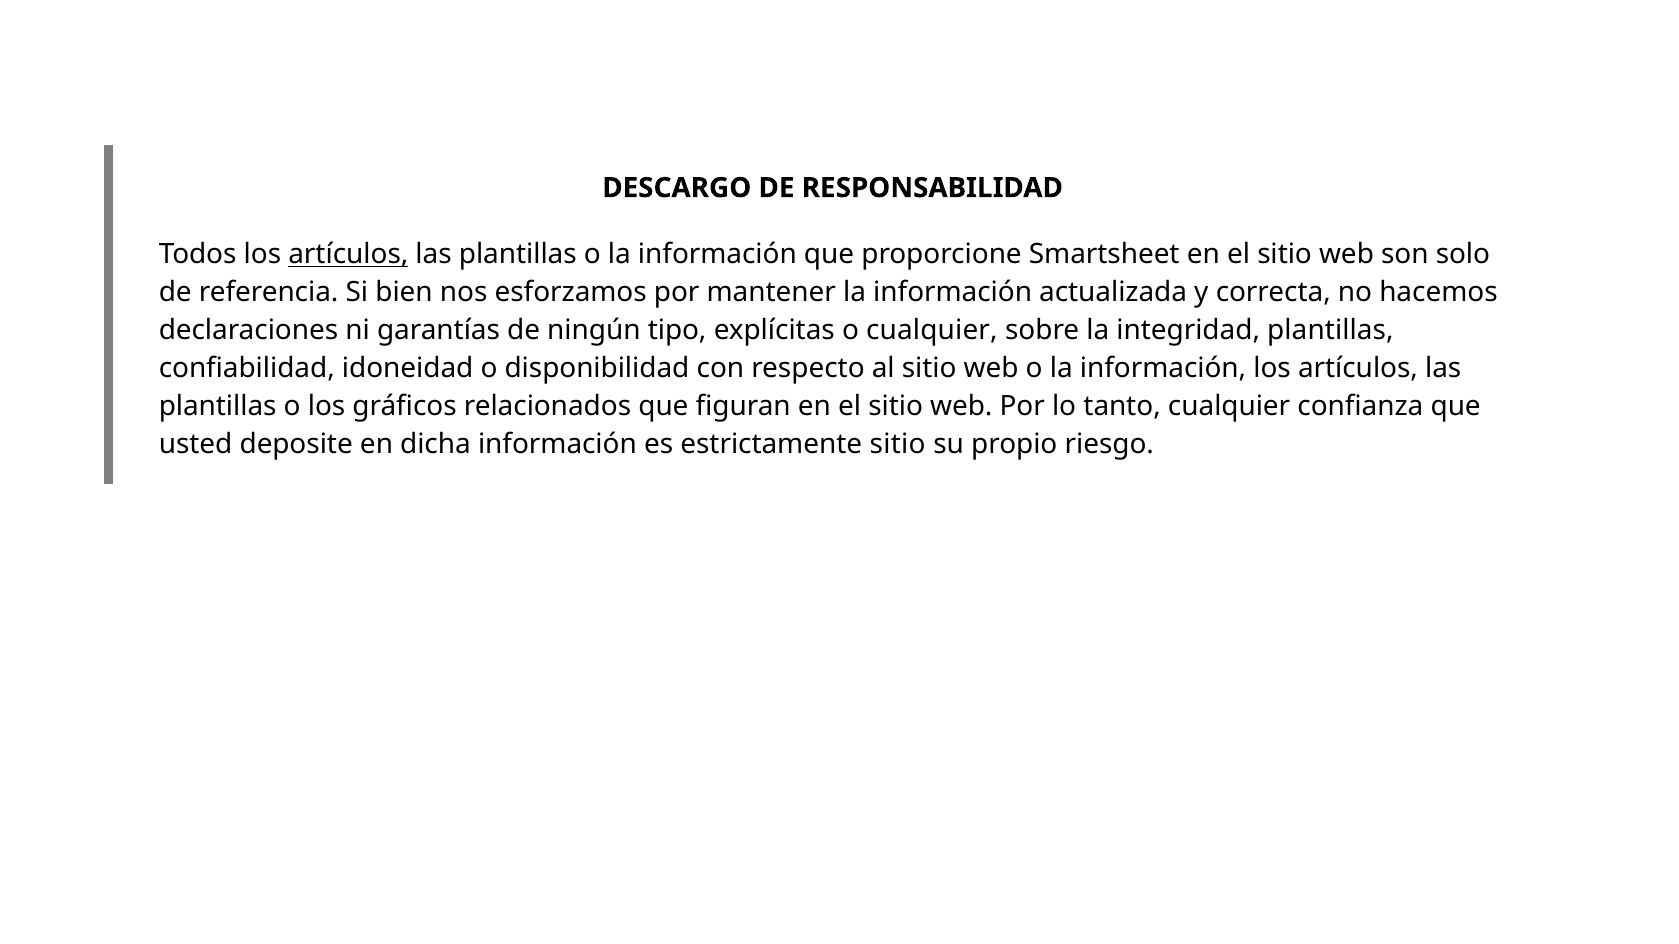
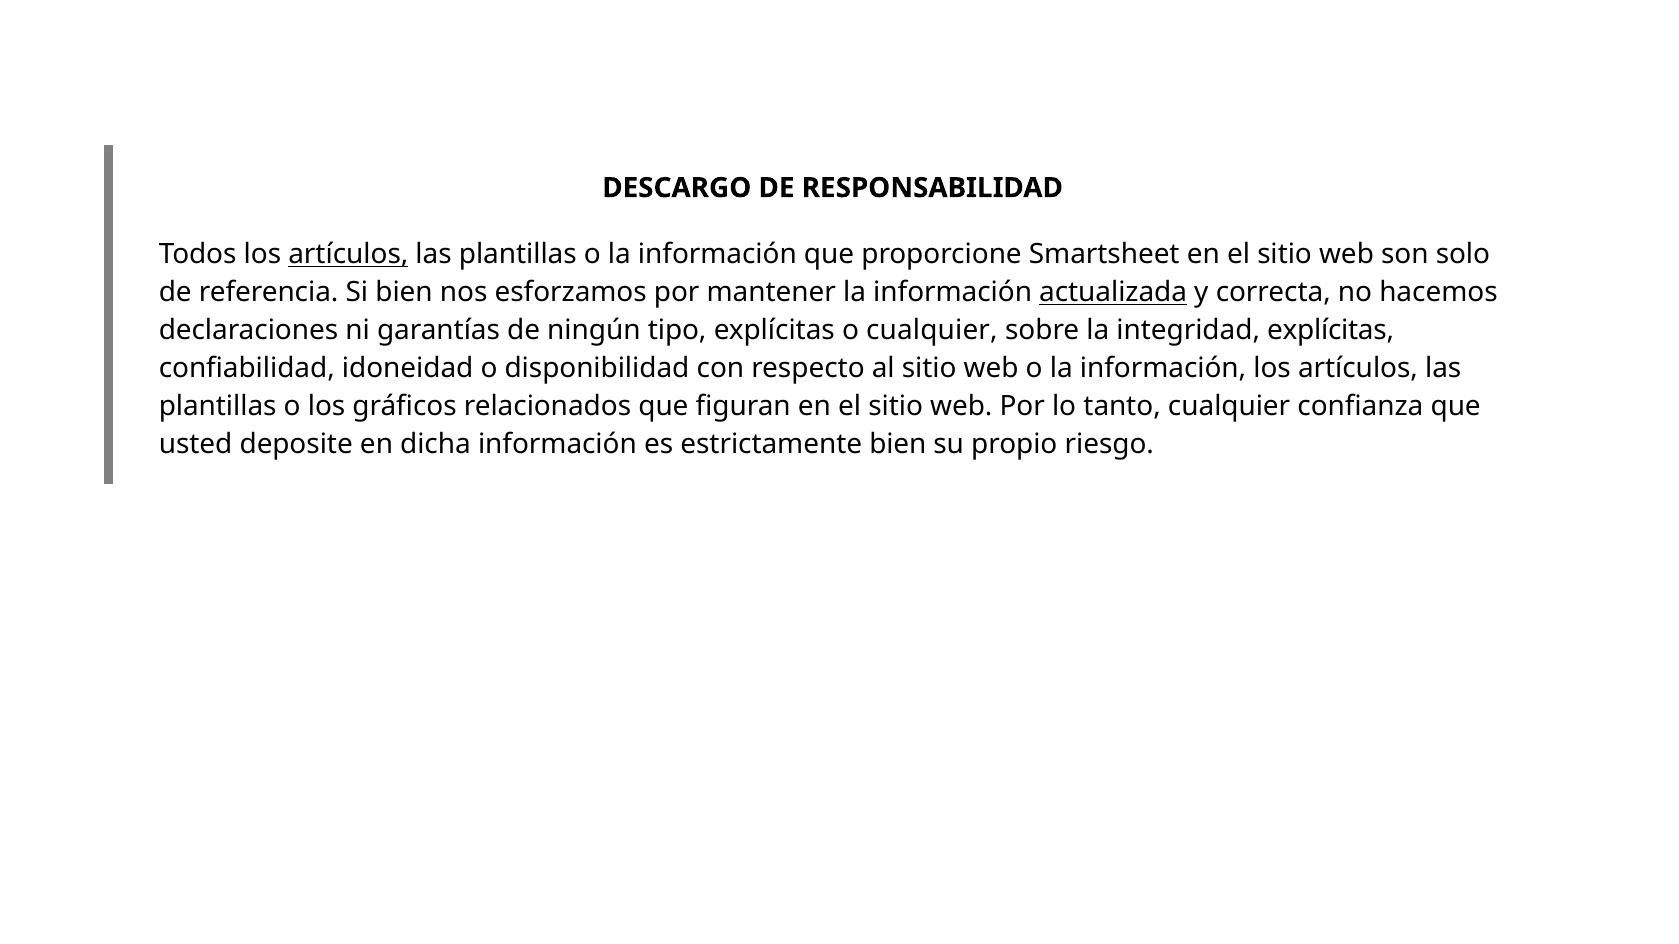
actualizada underline: none -> present
integridad plantillas: plantillas -> explícitas
estrictamente sitio: sitio -> bien
